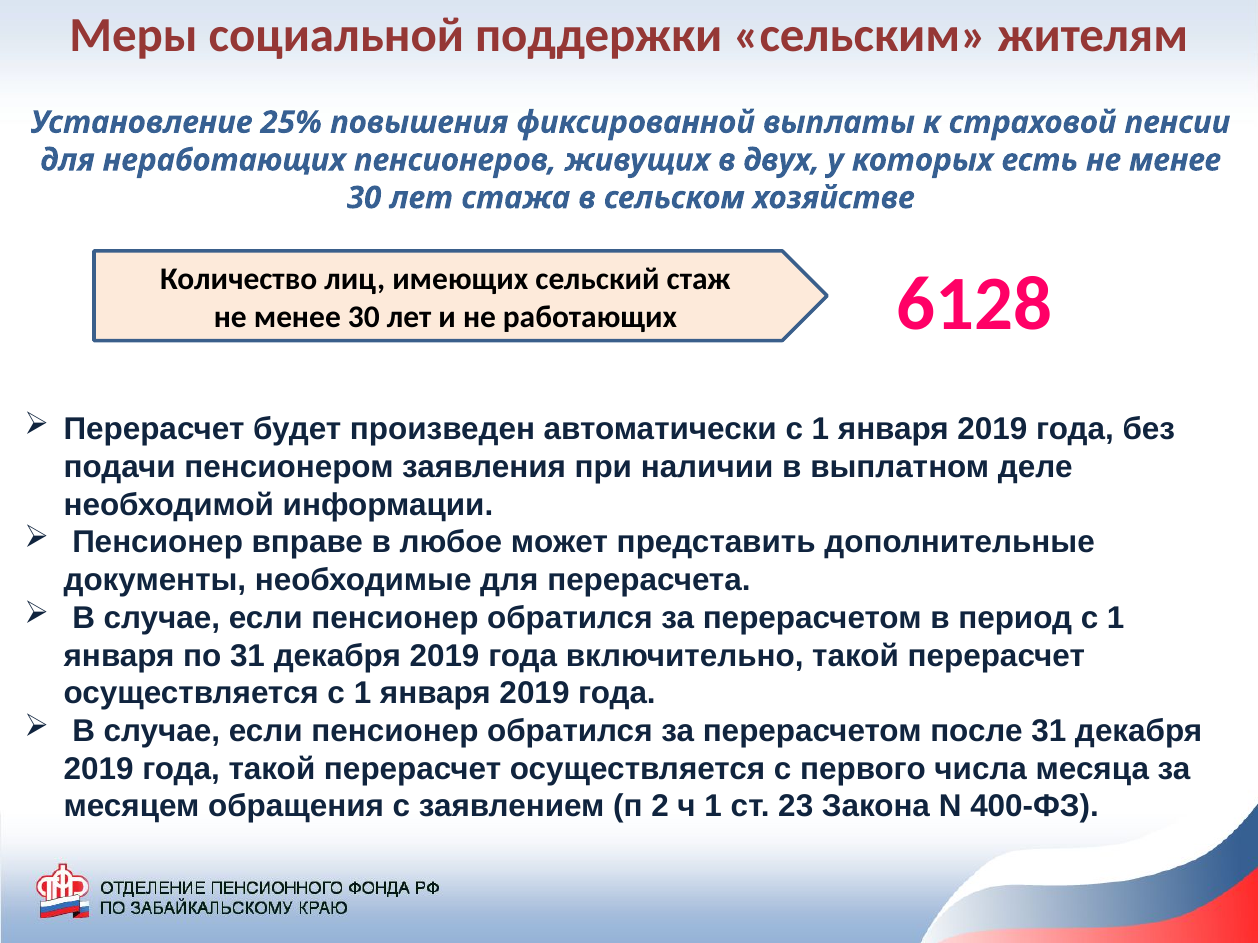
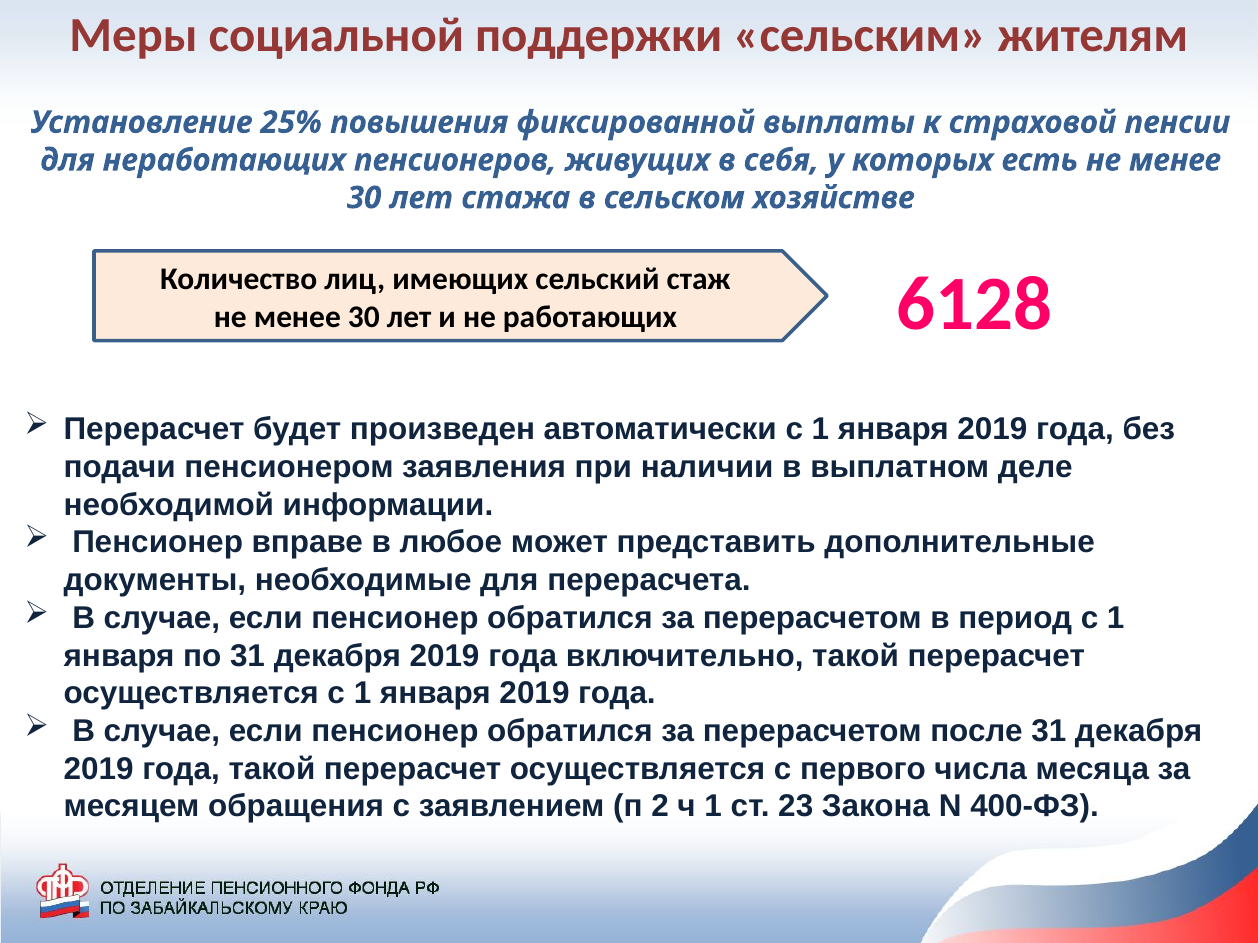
двух: двух -> себя
